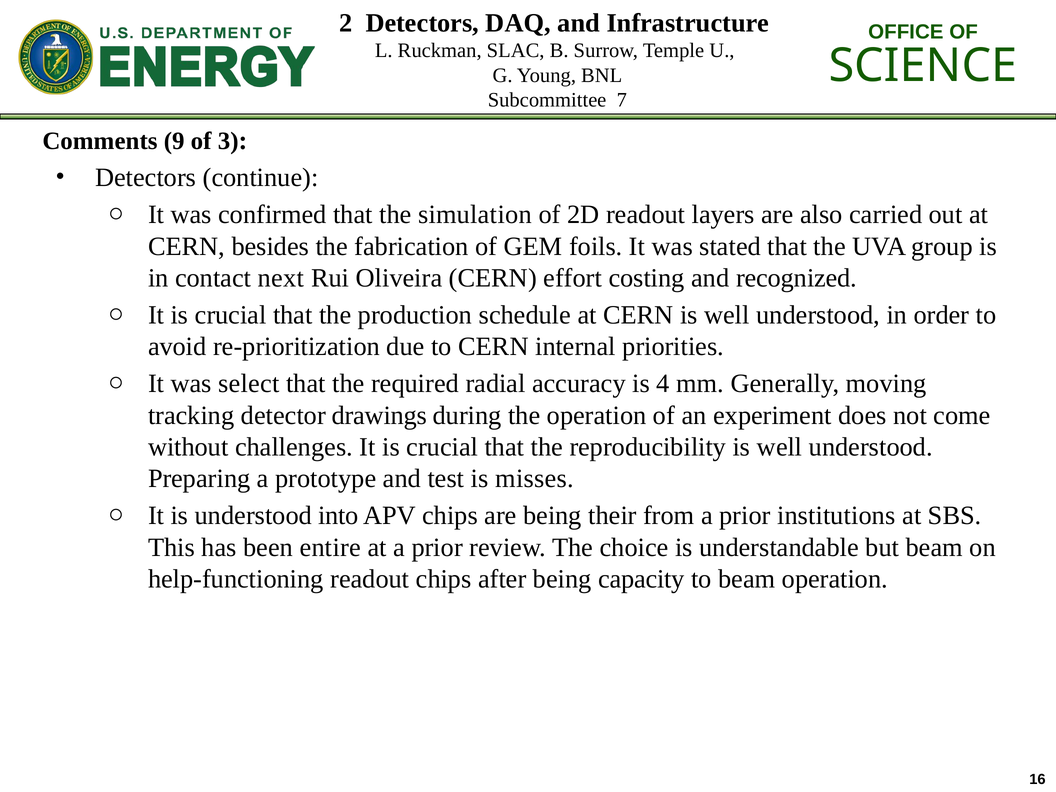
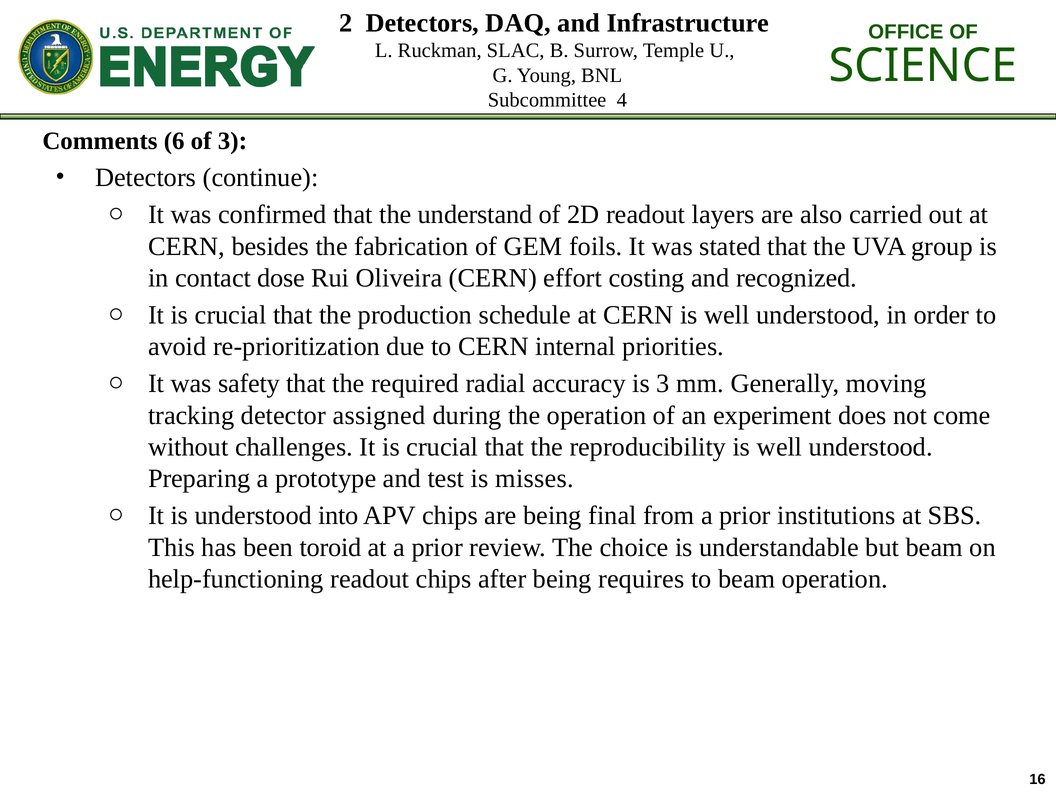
7: 7 -> 4
9: 9 -> 6
simulation: simulation -> understand
next: next -> dose
select: select -> safety
is 4: 4 -> 3
drawings: drawings -> assigned
their: their -> final
entire: entire -> toroid
capacity: capacity -> requires
